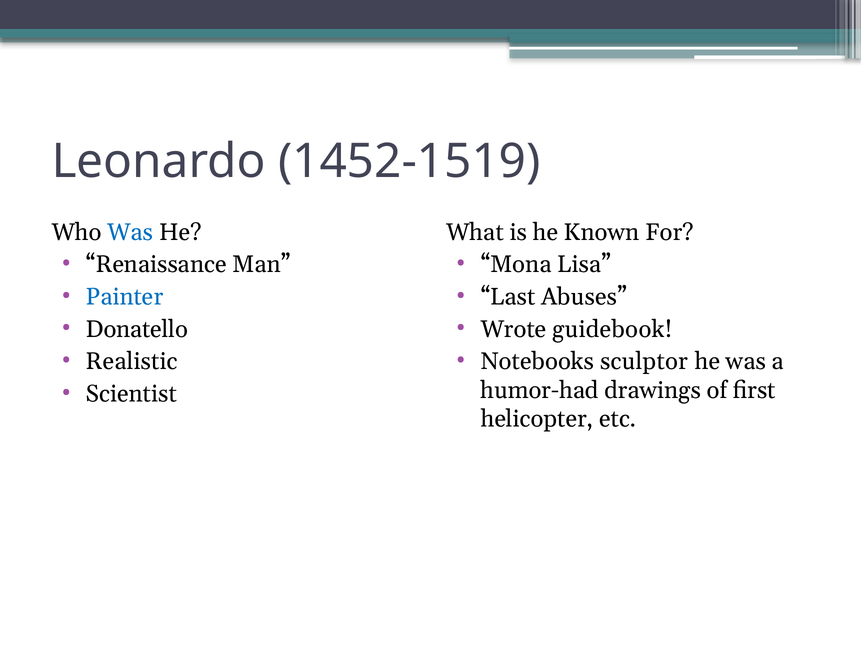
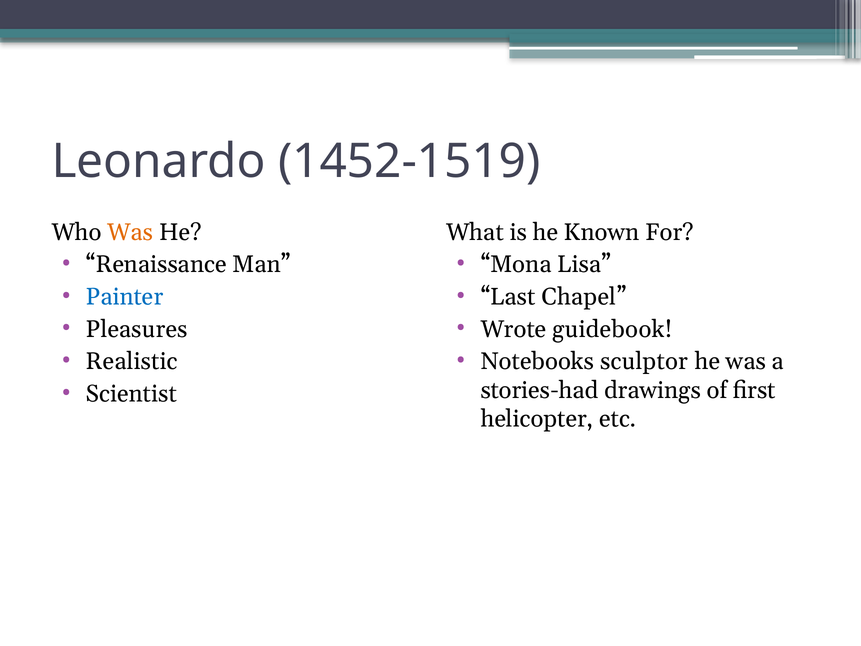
Was at (130, 232) colour: blue -> orange
Abuses: Abuses -> Chapel
Donatello: Donatello -> Pleasures
humor-had: humor-had -> stories-had
